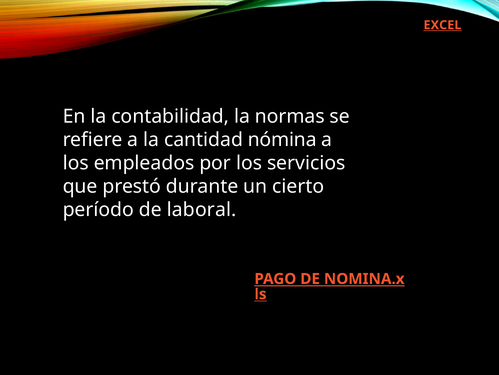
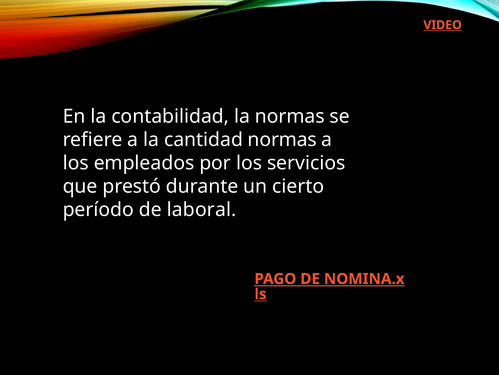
EXCEL: EXCEL -> VIDEO
cantidad nómina: nómina -> normas
